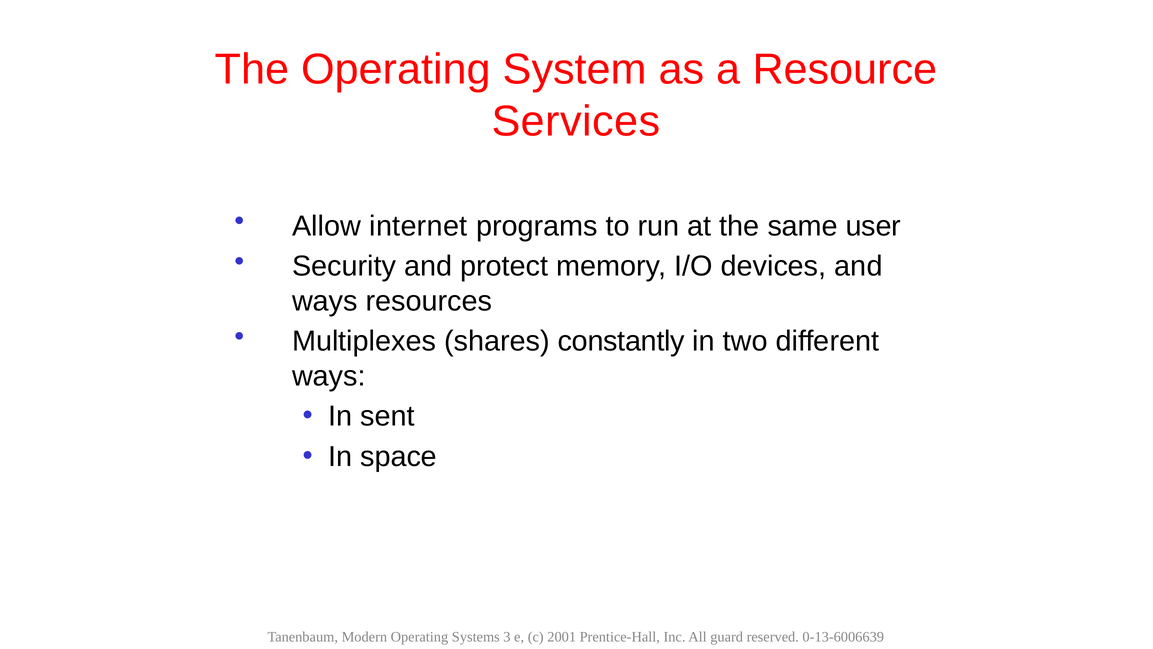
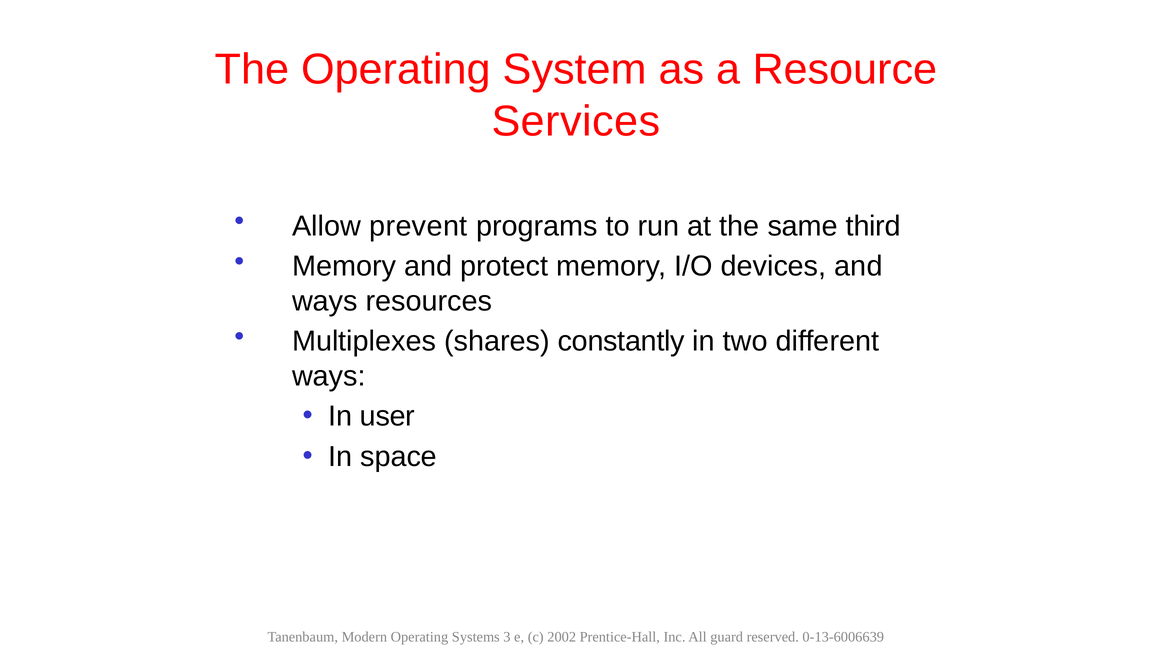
internet: internet -> prevent
user: user -> third
Security at (344, 266): Security -> Memory
sent: sent -> user
2001: 2001 -> 2002
